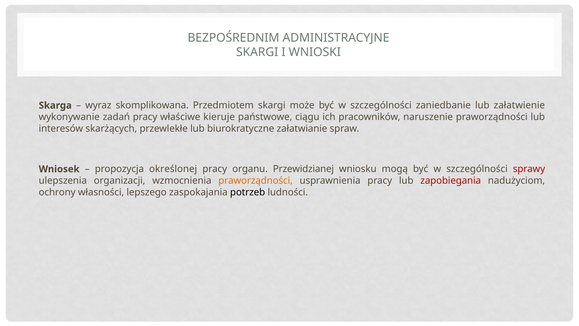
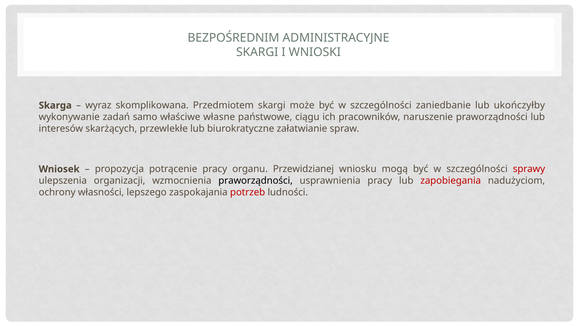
załatwienie: załatwienie -> ukończyłby
zadań pracy: pracy -> samo
kieruje: kieruje -> własne
określonej: określonej -> potrącenie
praworządności at (256, 180) colour: orange -> black
potrzeb colour: black -> red
